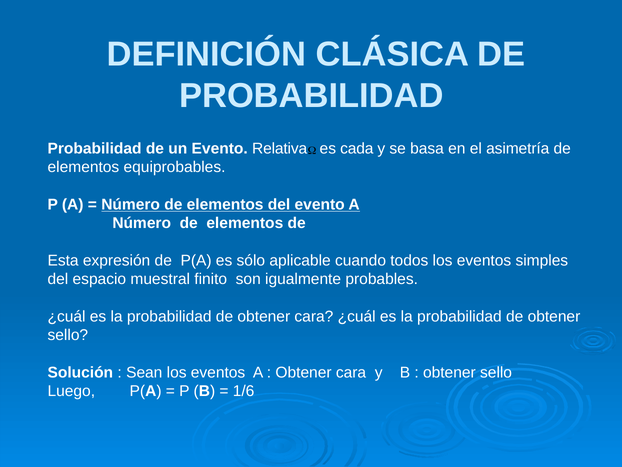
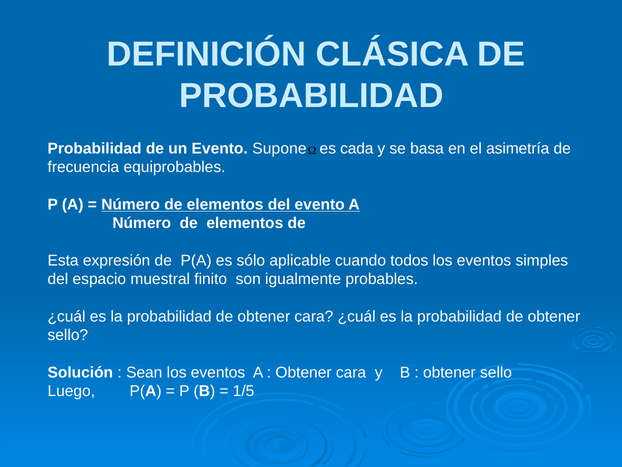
Relativa: Relativa -> Supone
elementos at (83, 167): elementos -> frecuencia
1/6: 1/6 -> 1/5
